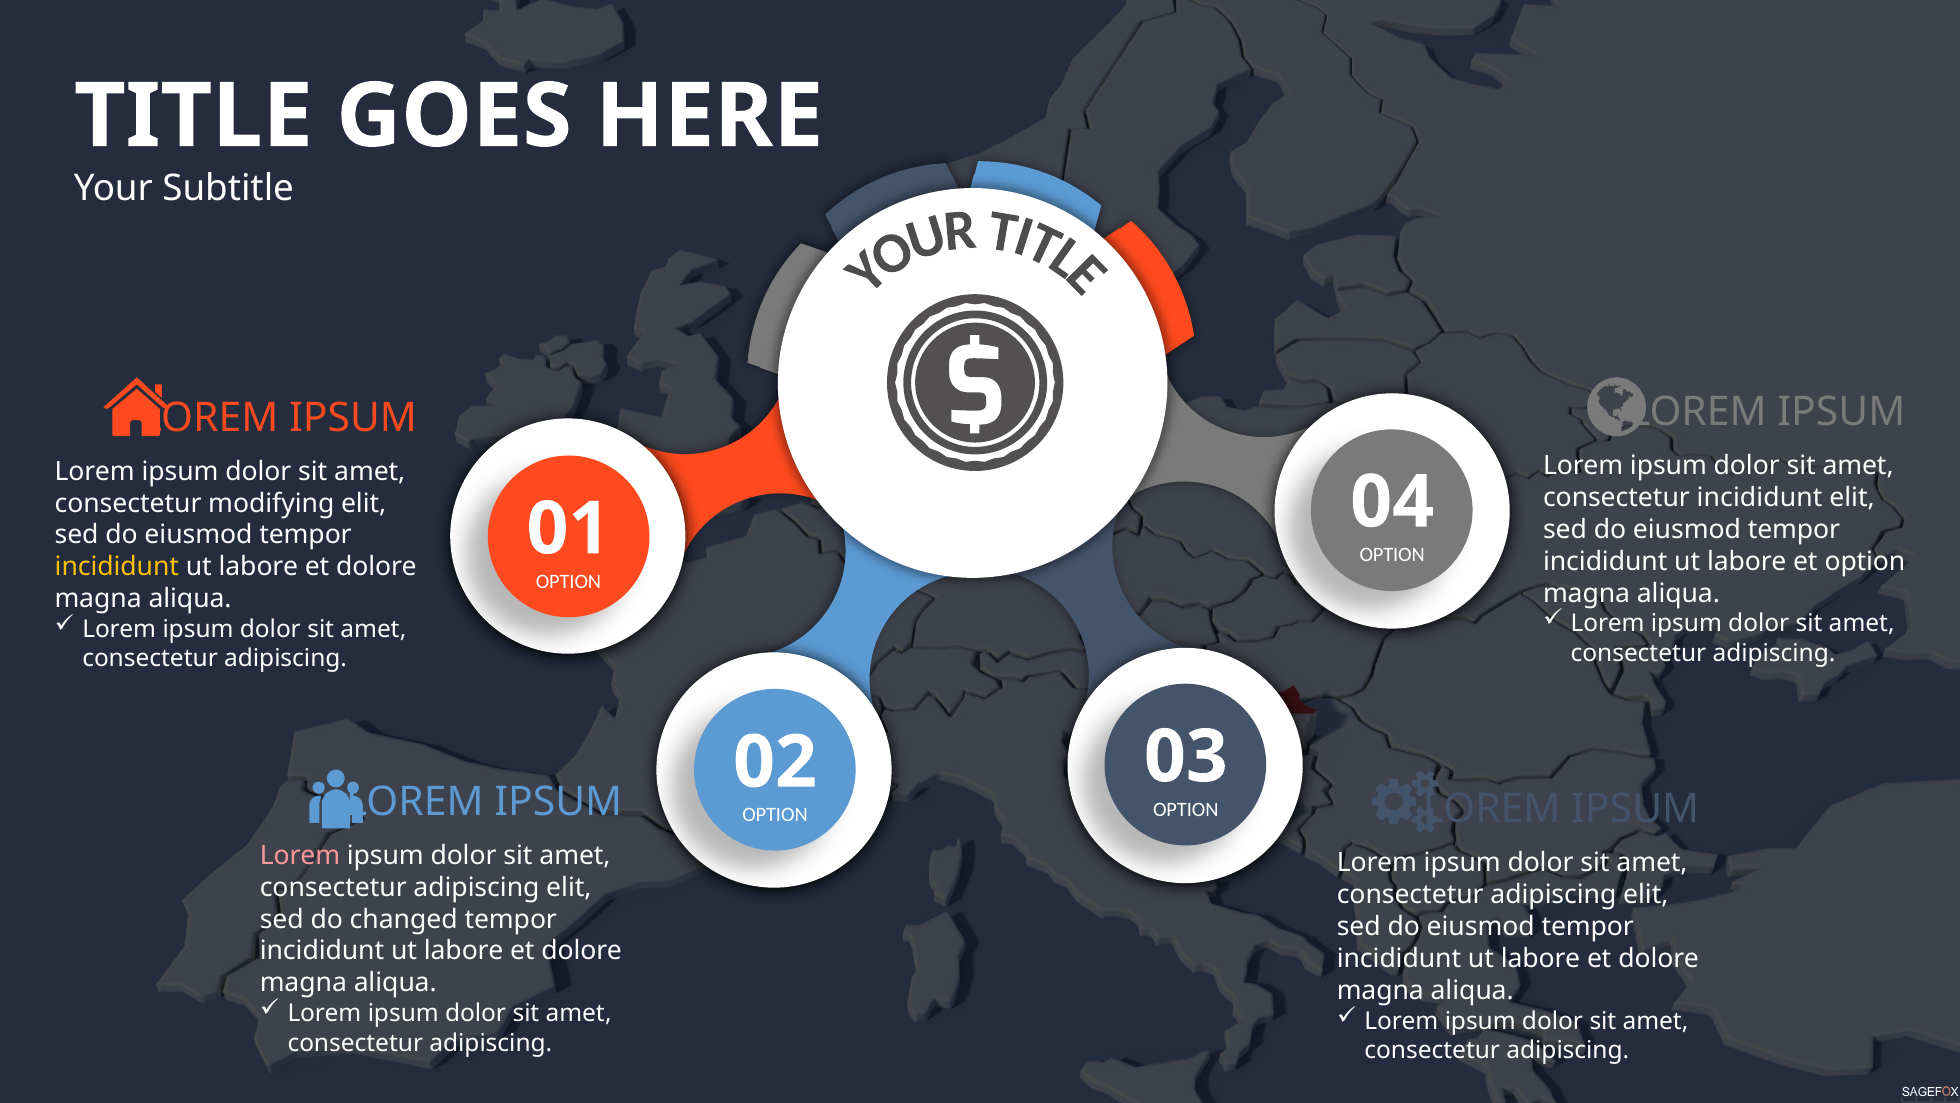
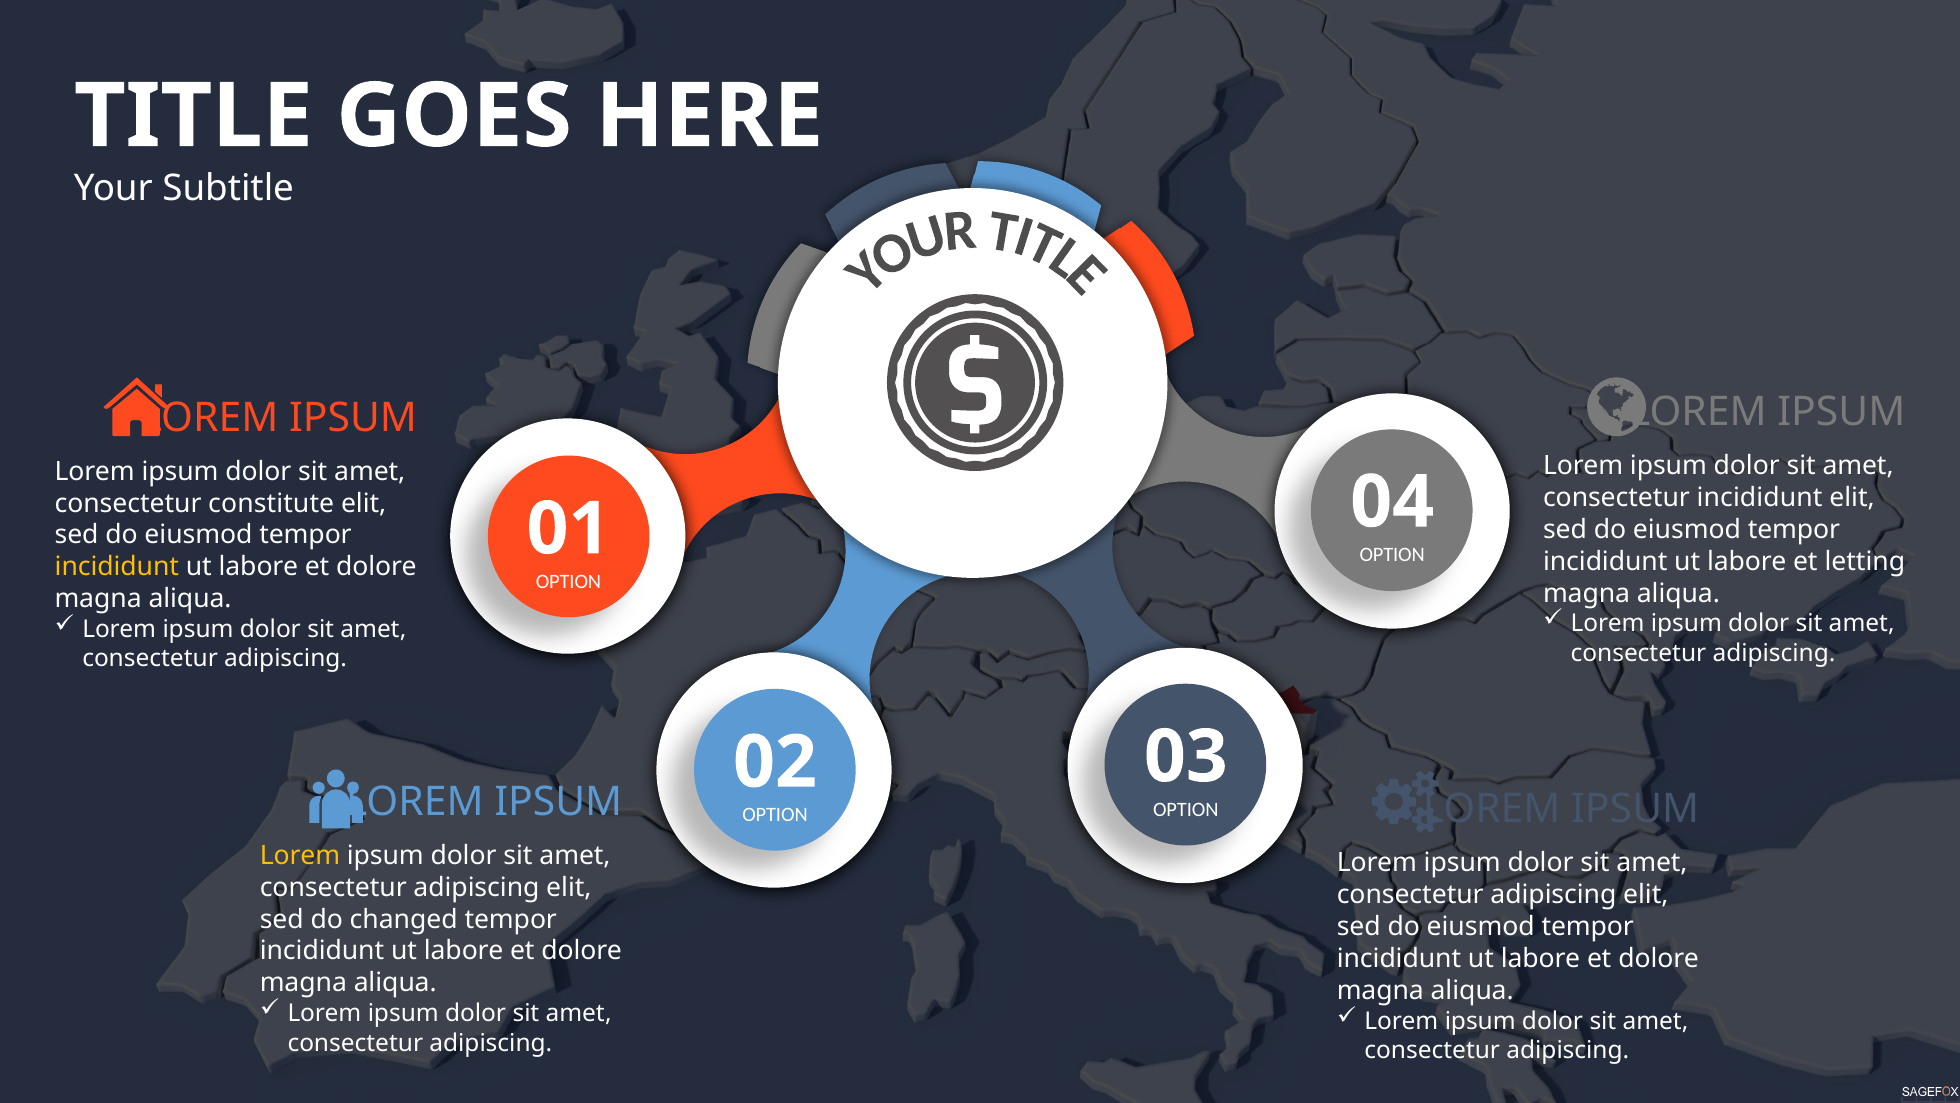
modifying: modifying -> constitute
et option: option -> letting
Lorem at (300, 855) colour: pink -> yellow
